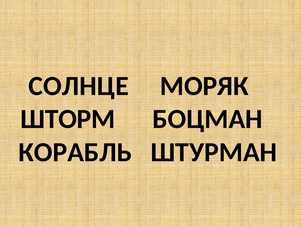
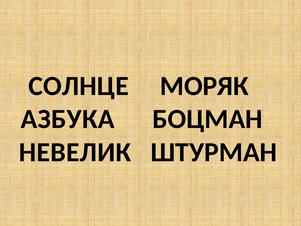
ШТОРМ: ШТОРМ -> АЗБУКА
КОРАБЛЬ: КОРАБЛЬ -> НЕВЕЛИК
